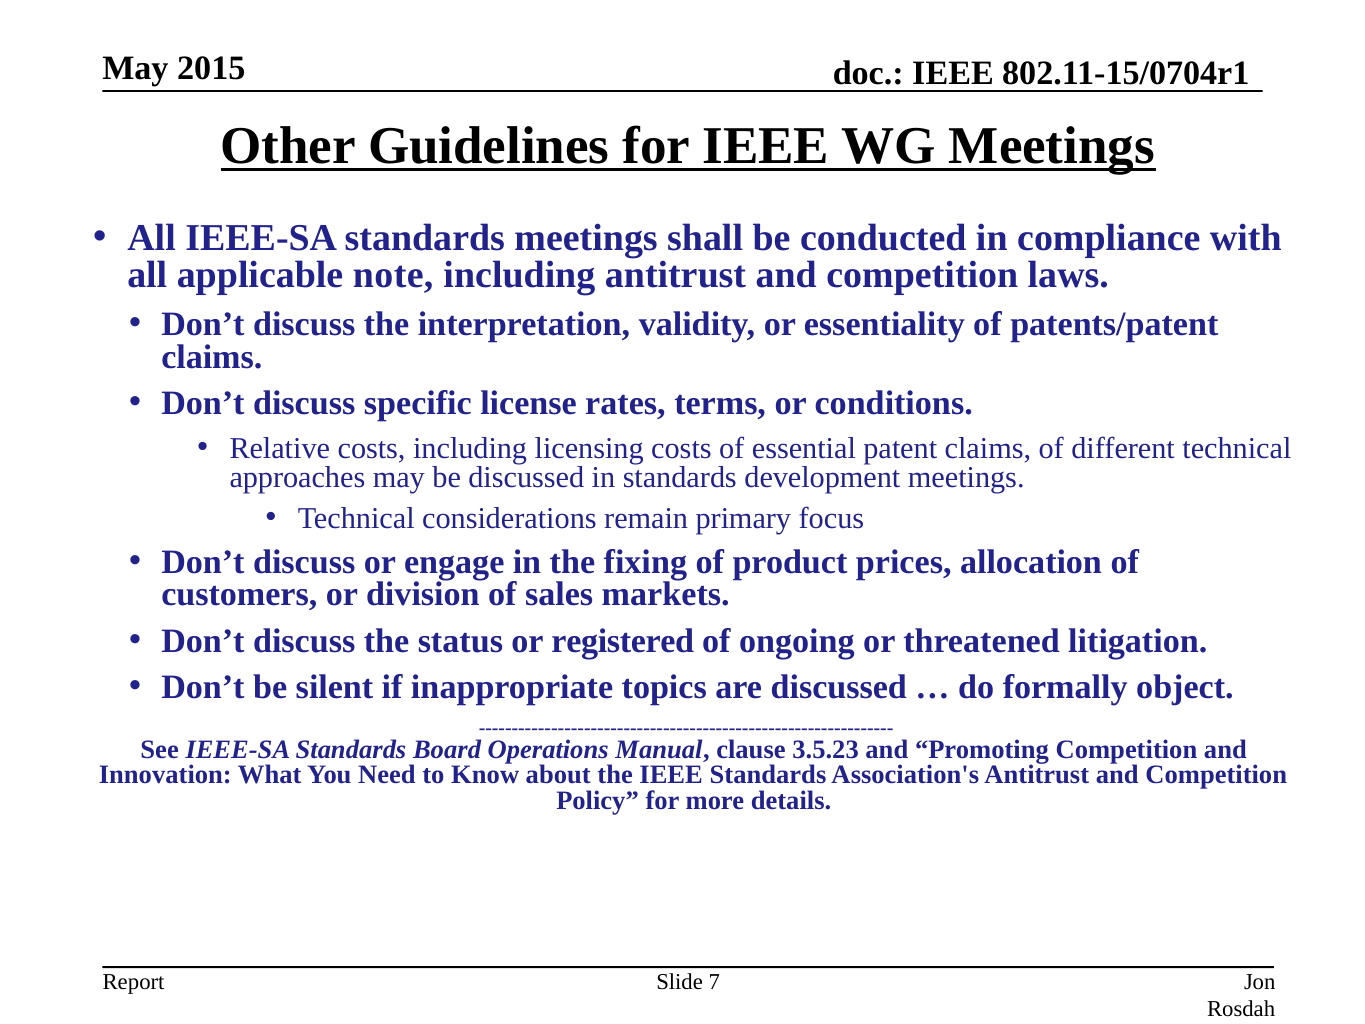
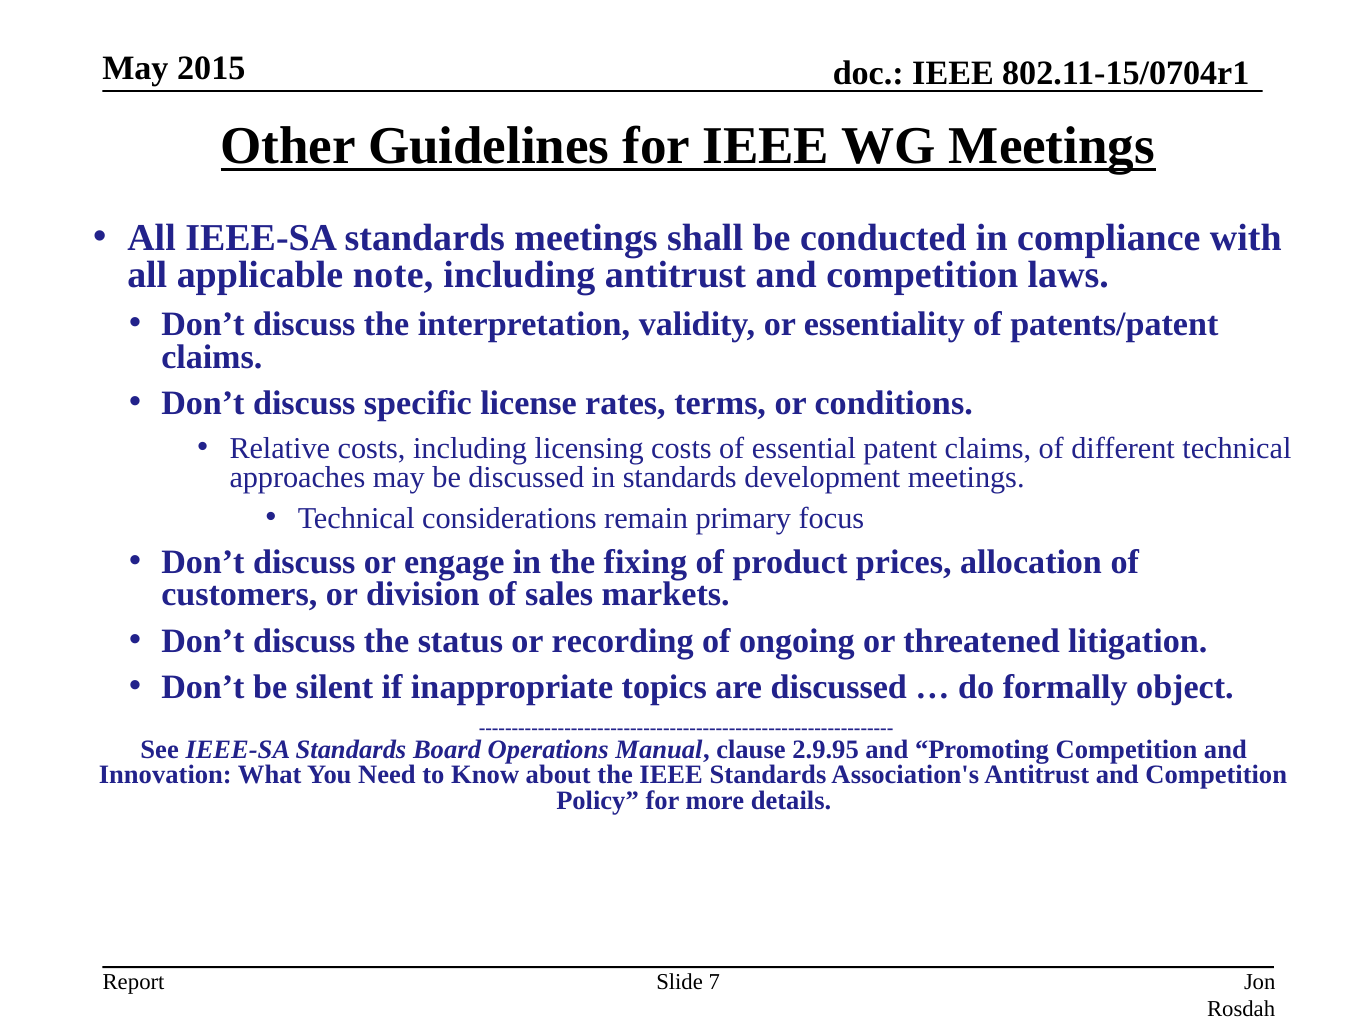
registered: registered -> recording
3.5.23: 3.5.23 -> 2.9.95
